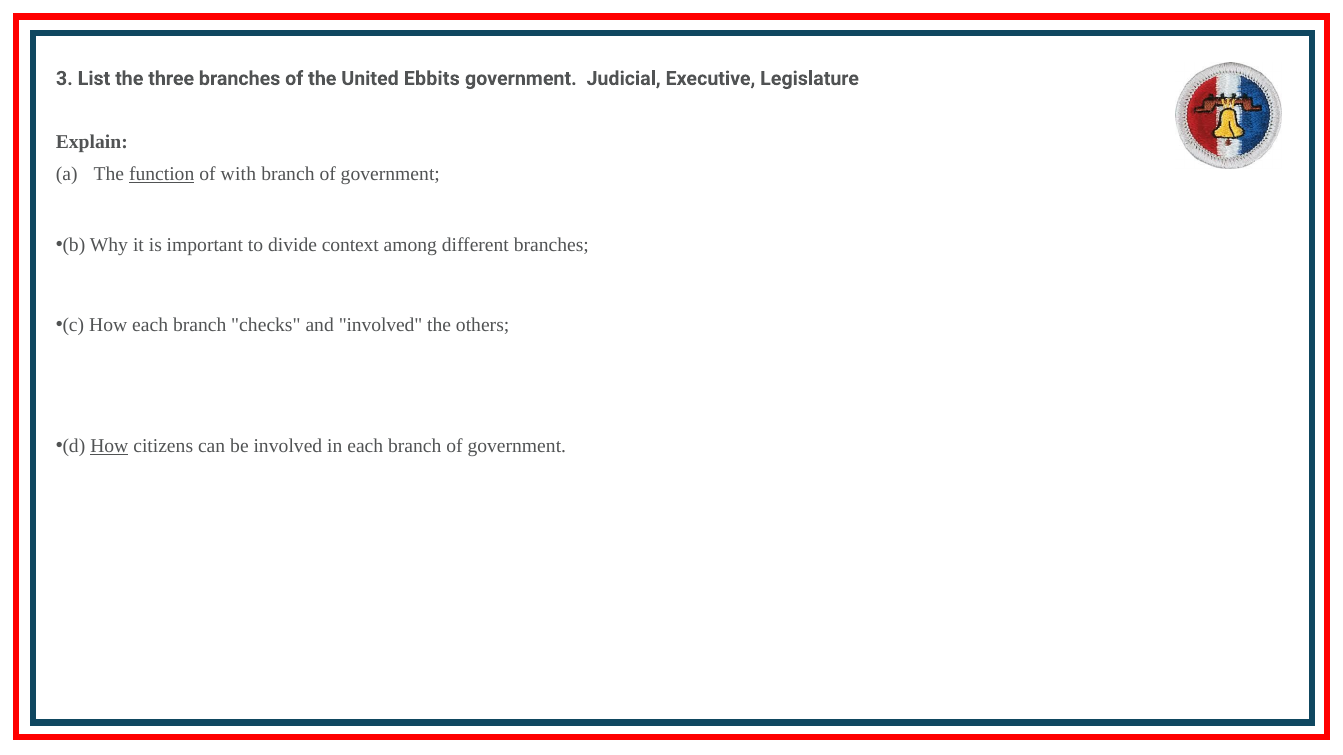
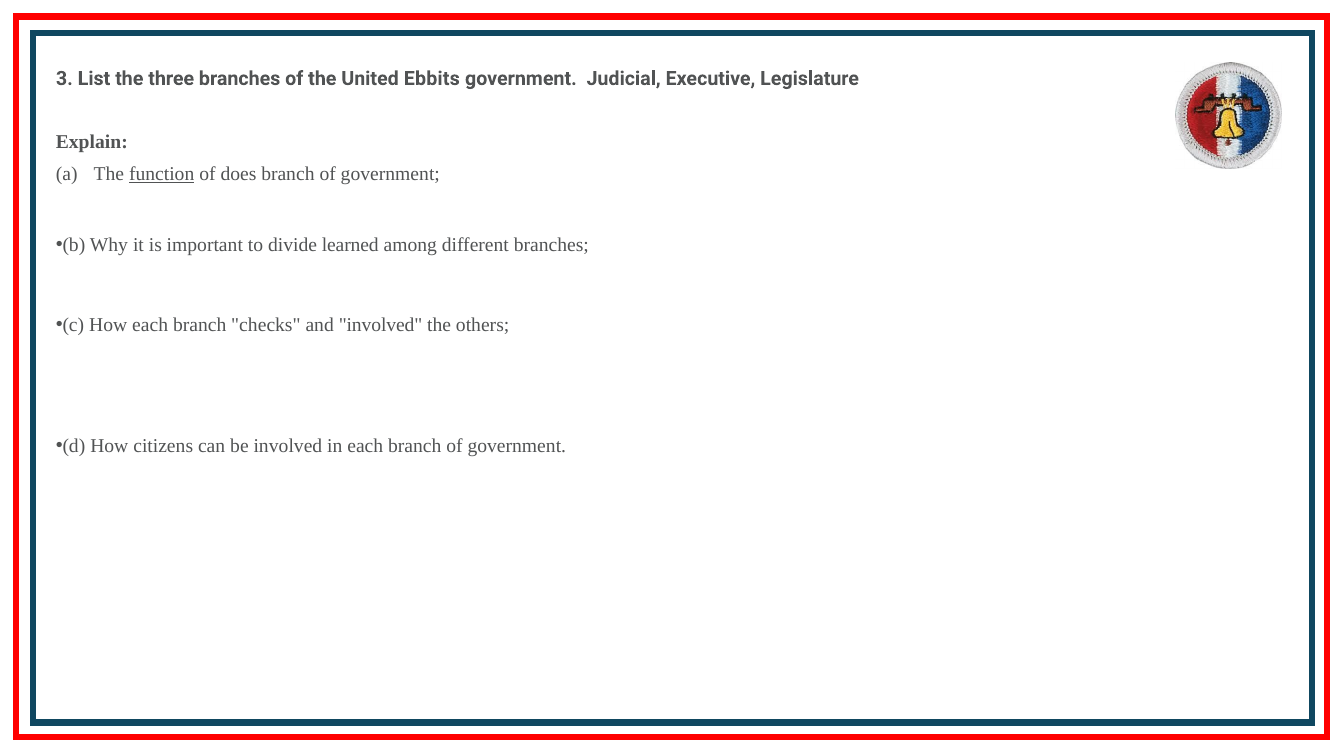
with: with -> does
context: context -> learned
How at (109, 446) underline: present -> none
